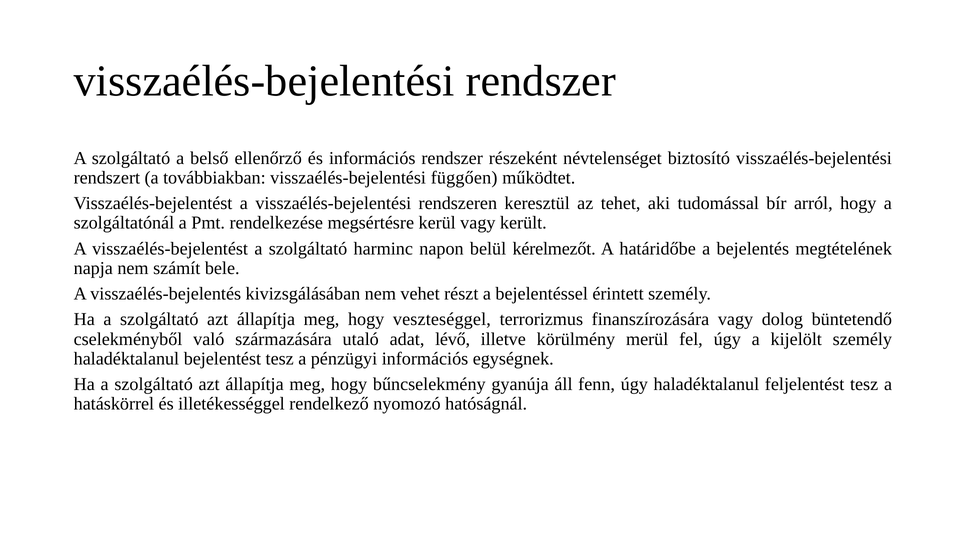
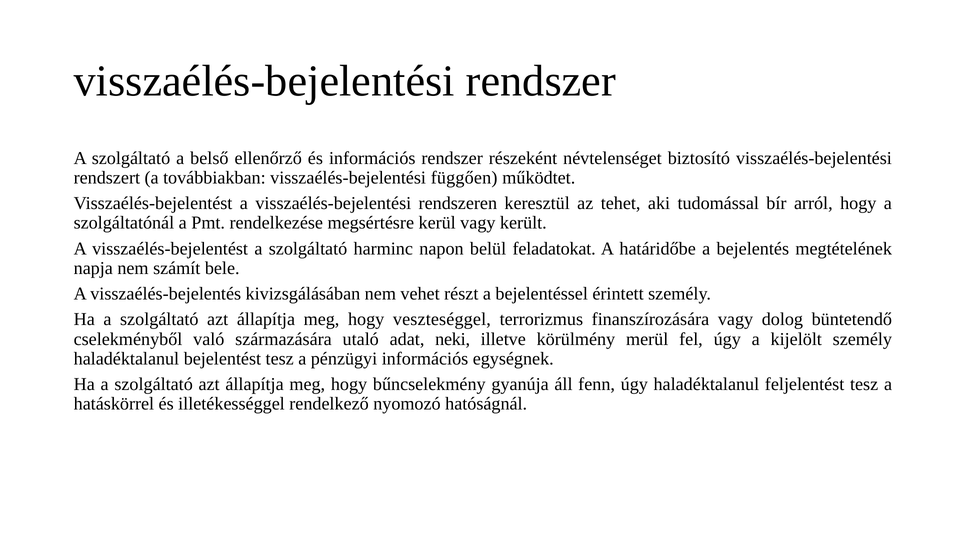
kérelmezőt: kérelmezőt -> feladatokat
lévő: lévő -> neki
